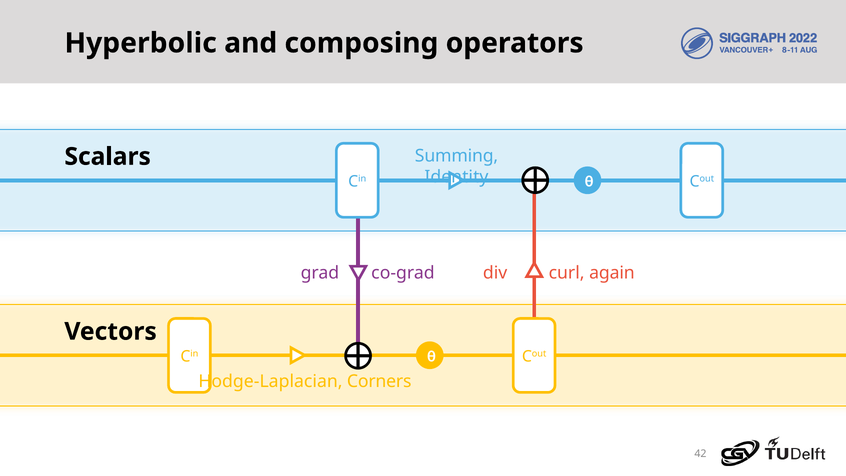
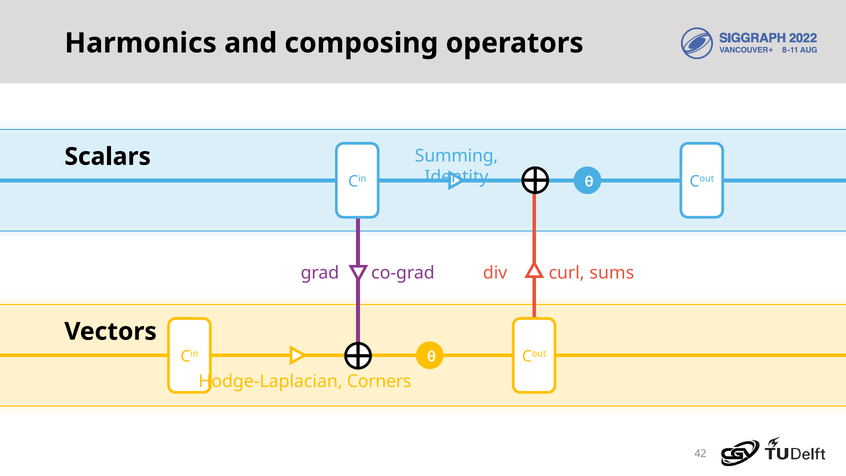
Hyperbolic: Hyperbolic -> Harmonics
again: again -> sums
